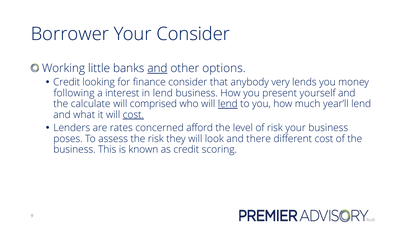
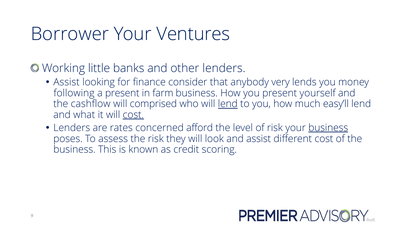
Your Consider: Consider -> Ventures
and at (157, 68) underline: present -> none
other options: options -> lenders
Credit at (67, 82): Credit -> Assist
a interest: interest -> present
in lend: lend -> farm
calculate: calculate -> cashflow
year’ll: year’ll -> easy’ll
business at (328, 128) underline: none -> present
and there: there -> assist
